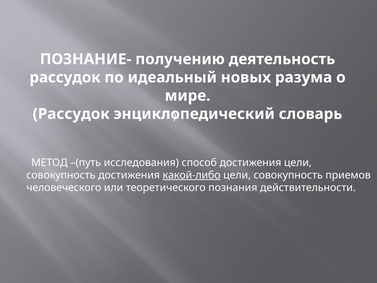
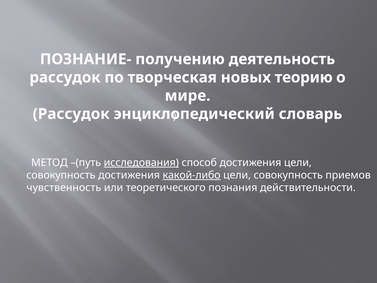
идеальный: идеальный -> творческая
разума: разума -> теорию
исследования underline: none -> present
человеческого: человеческого -> чувственность
